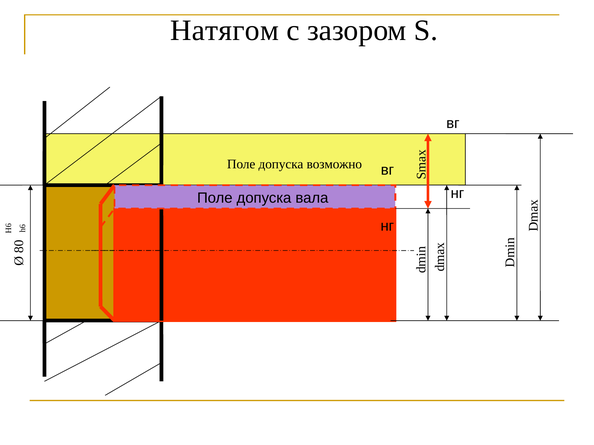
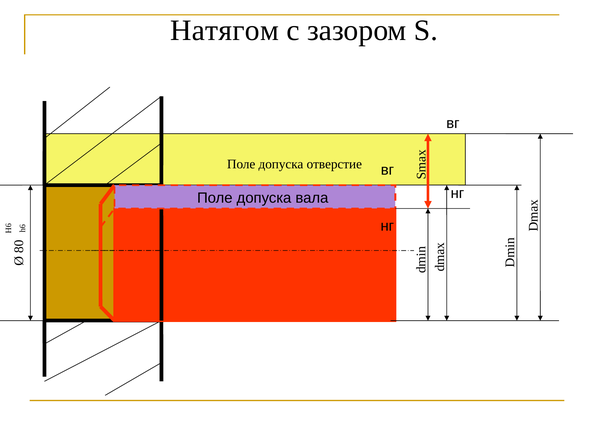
возможно: возможно -> отверстие
